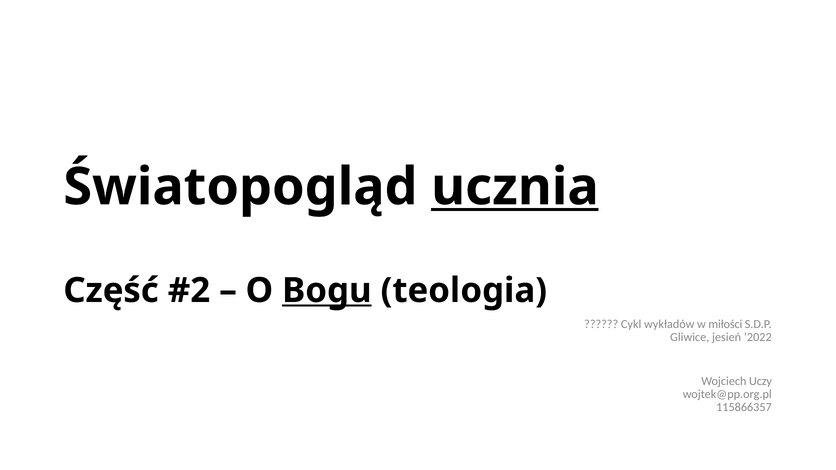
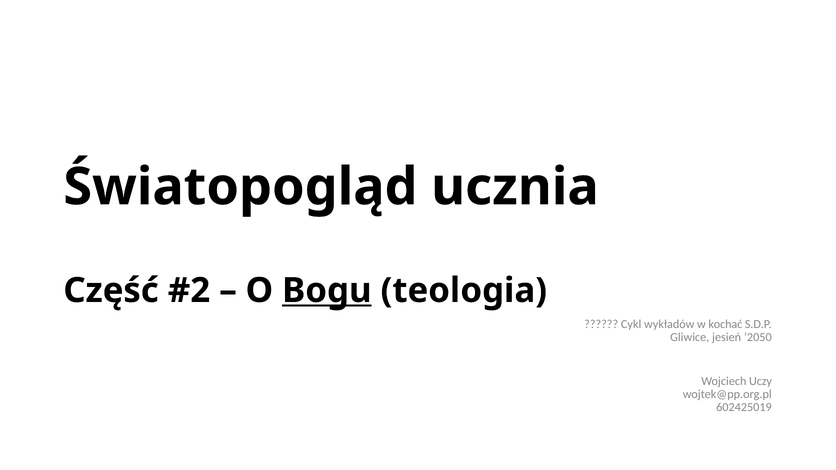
ucznia underline: present -> none
miłości: miłości -> kochać
’2022: ’2022 -> ’2050
115866357: 115866357 -> 602425019
